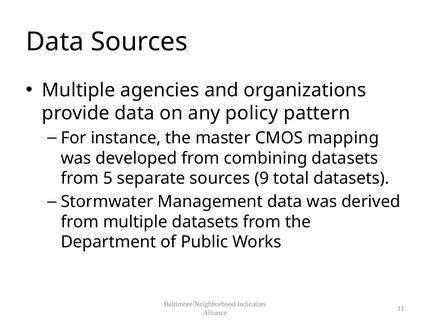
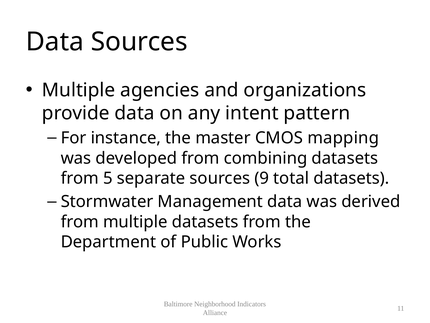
policy: policy -> intent
